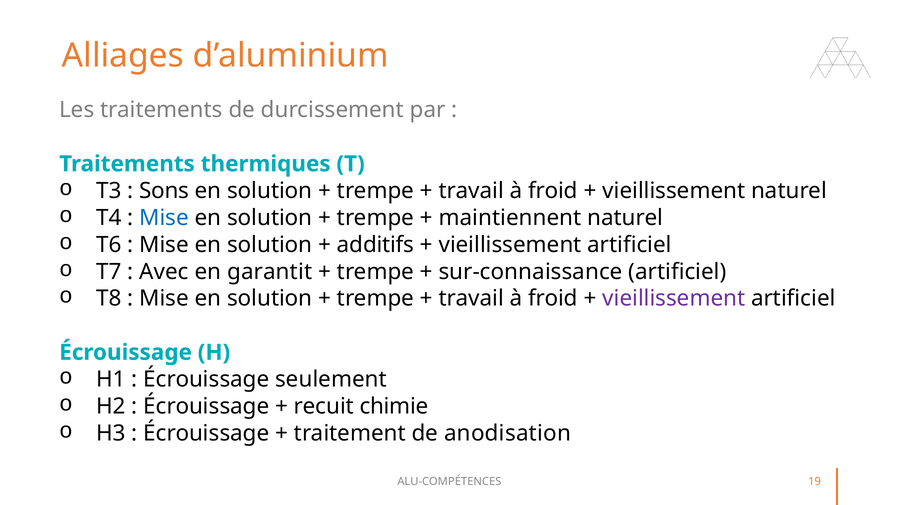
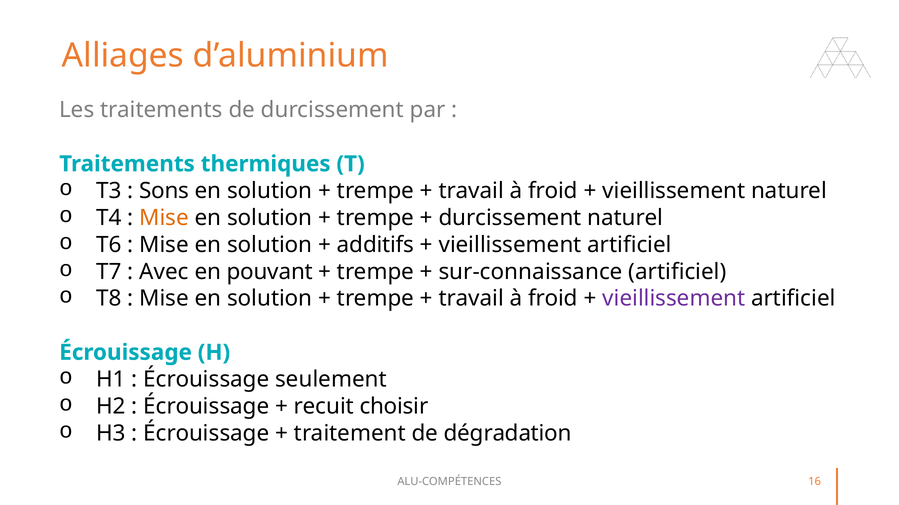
Mise at (164, 218) colour: blue -> orange
maintiennent at (510, 218): maintiennent -> durcissement
garantit: garantit -> pouvant
chimie: chimie -> choisir
anodisation: anodisation -> dégradation
19: 19 -> 16
